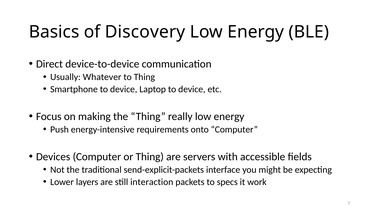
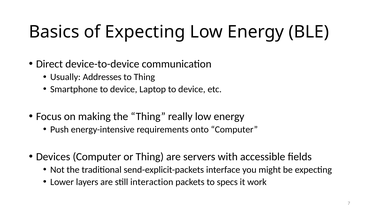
of Discovery: Discovery -> Expecting
Whatever: Whatever -> Addresses
